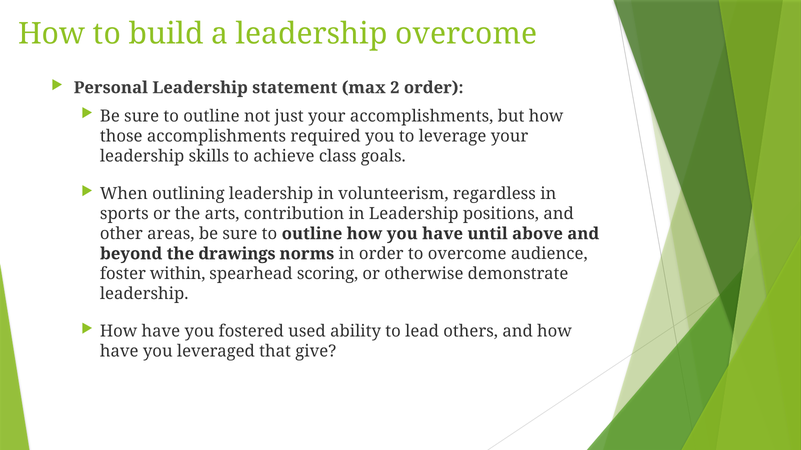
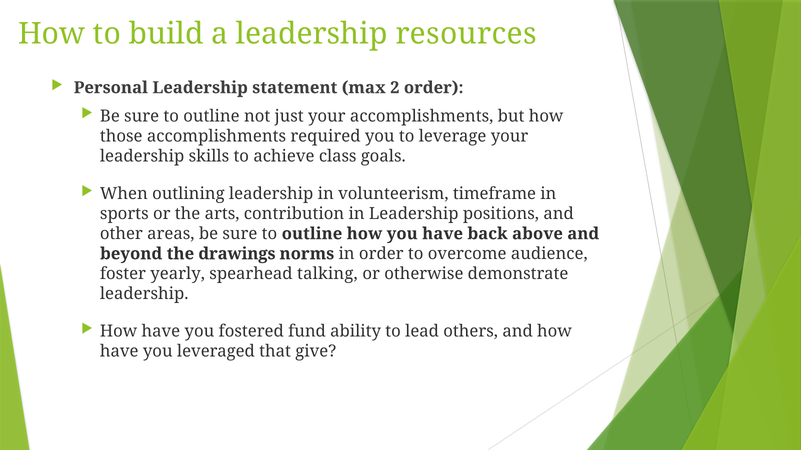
leadership overcome: overcome -> resources
regardless: regardless -> timeframe
until: until -> back
within: within -> yearly
scoring: scoring -> talking
used: used -> fund
